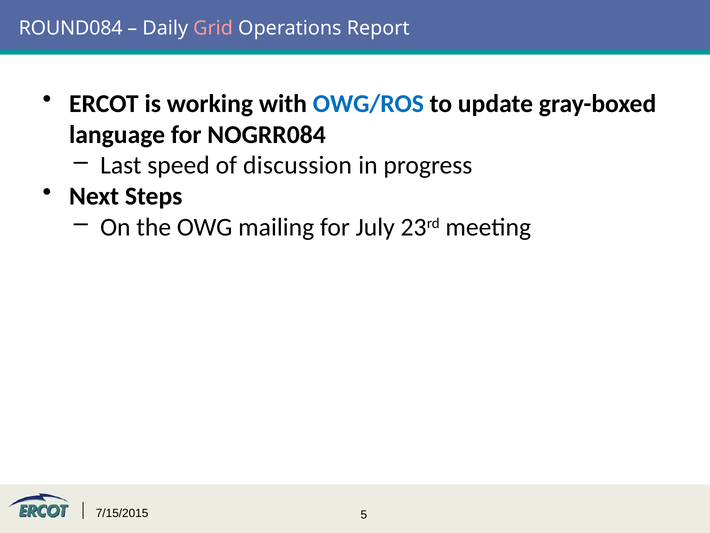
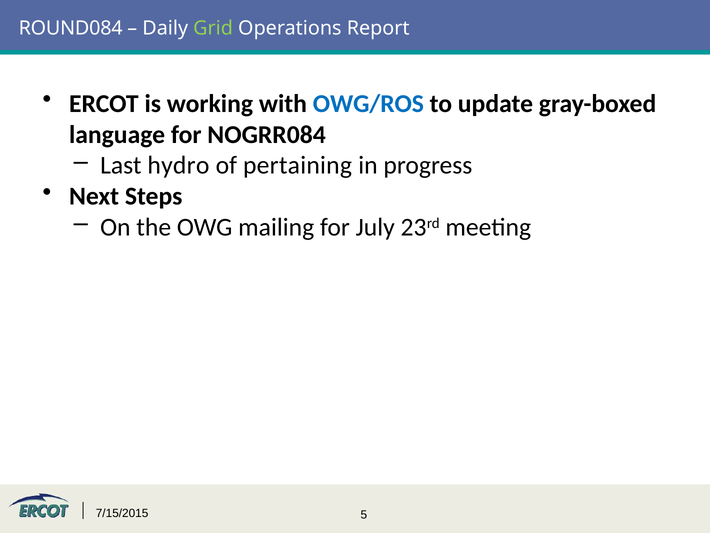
Grid colour: pink -> light green
speed: speed -> hydro
discussion: discussion -> pertaining
